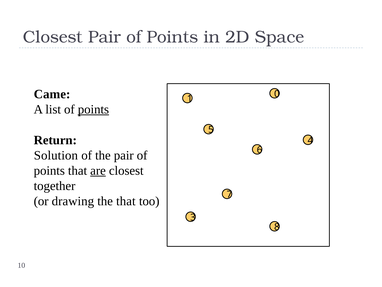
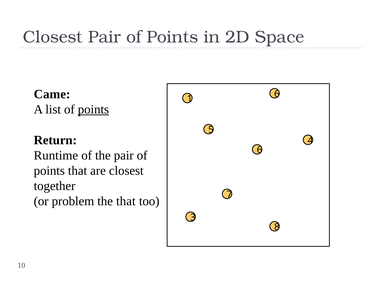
1 0: 0 -> 6
Solution: Solution -> Runtime
are underline: present -> none
drawing: drawing -> problem
